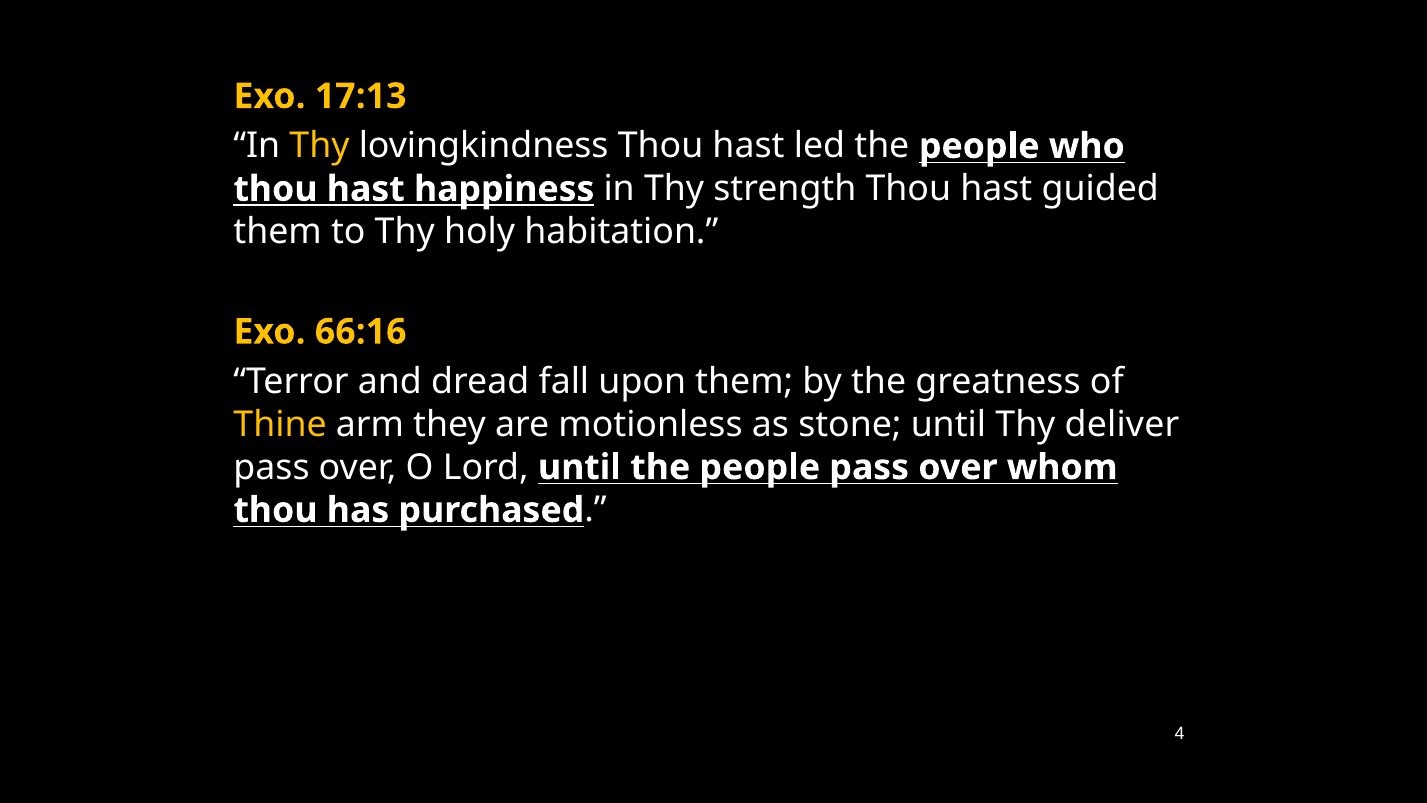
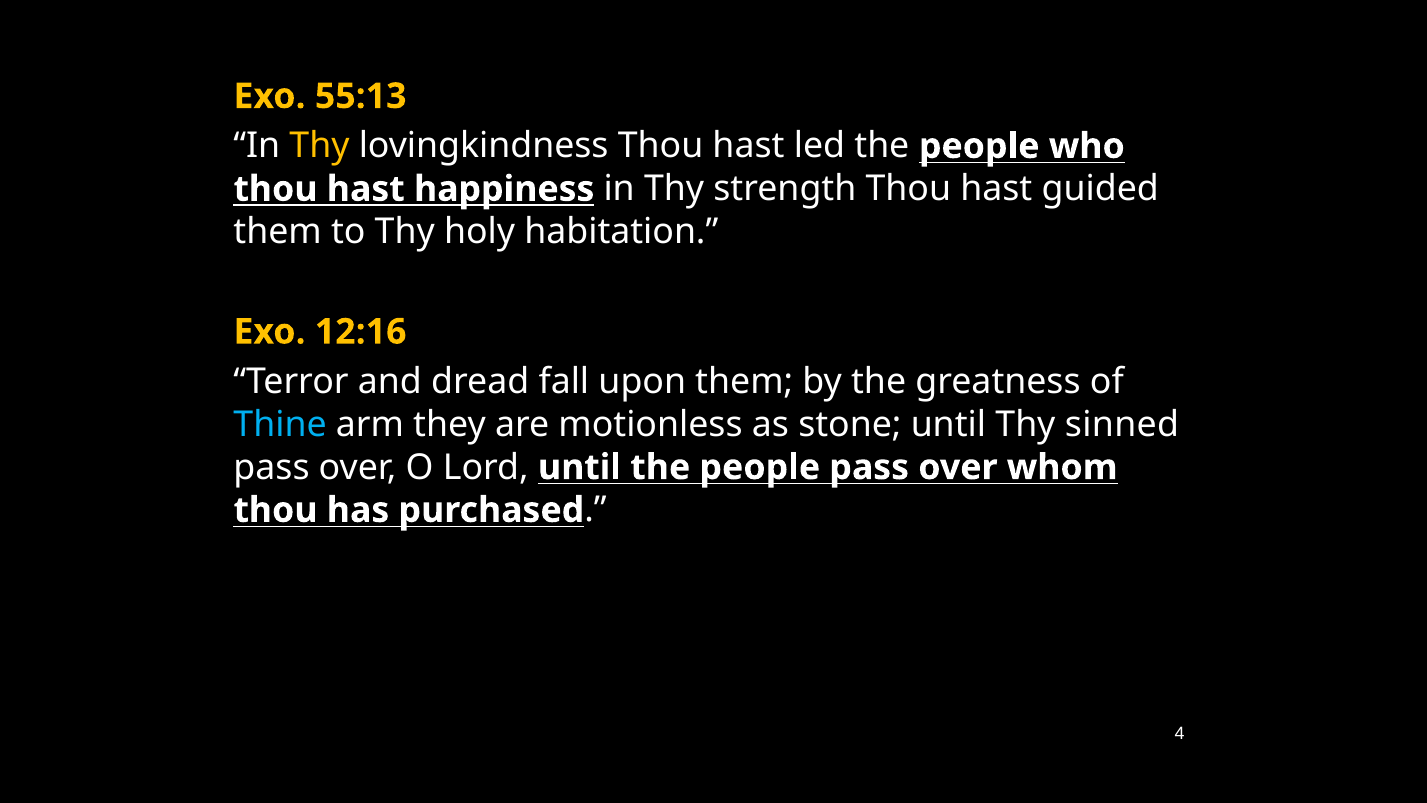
17:13: 17:13 -> 55:13
66:16: 66:16 -> 12:16
Thine colour: yellow -> light blue
deliver: deliver -> sinned
